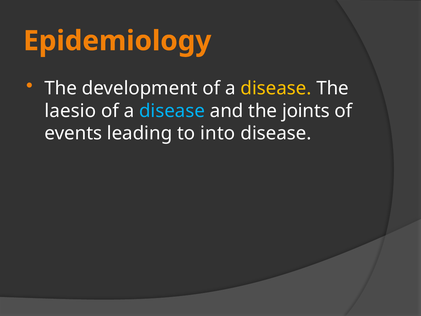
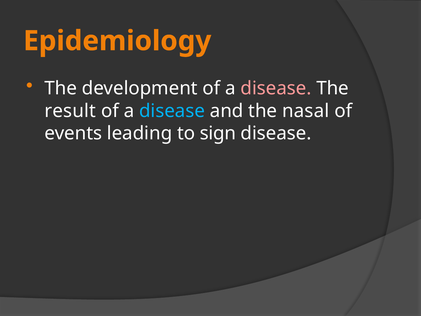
disease at (276, 88) colour: yellow -> pink
laesio: laesio -> result
joints: joints -> nasal
into: into -> sign
